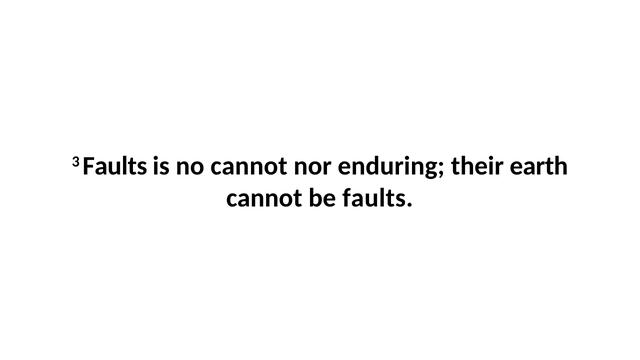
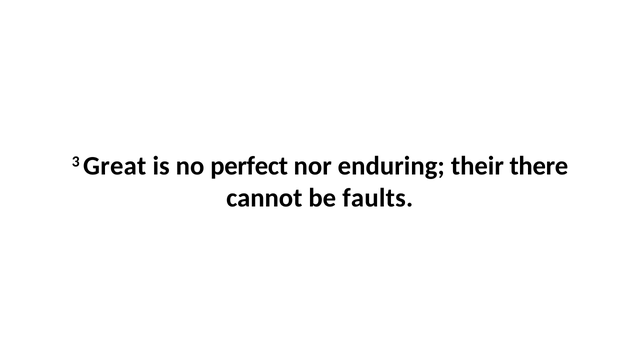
3 Faults: Faults -> Great
no cannot: cannot -> perfect
earth: earth -> there
